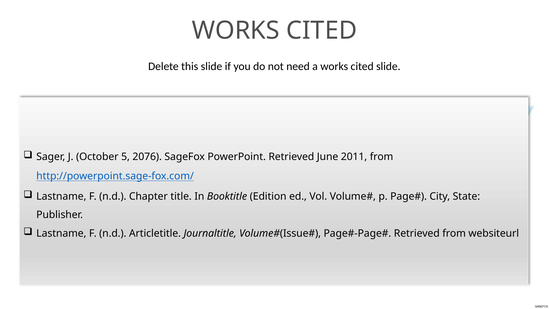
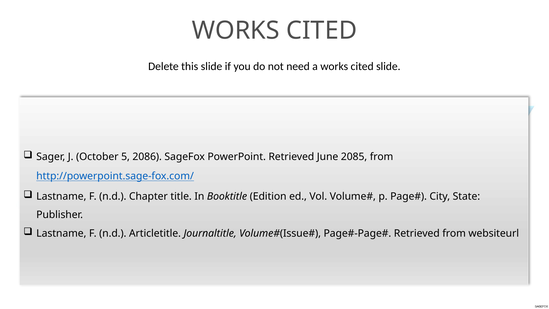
2076: 2076 -> 2086
2011: 2011 -> 2085
